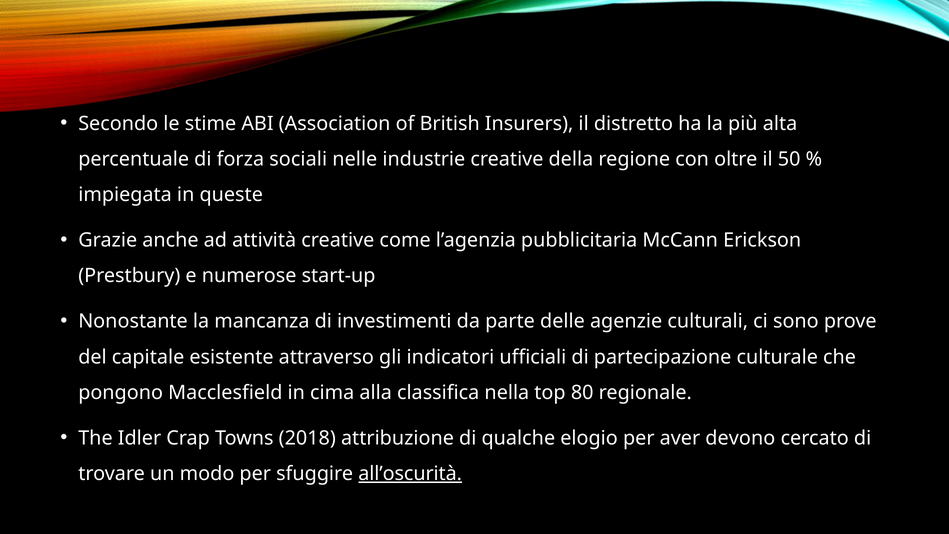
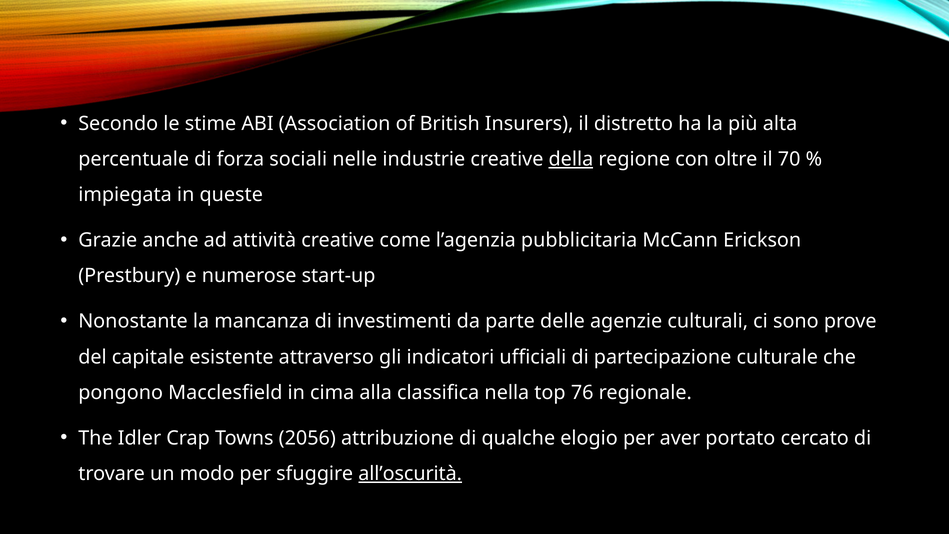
della underline: none -> present
50: 50 -> 70
80: 80 -> 76
2018: 2018 -> 2056
devono: devono -> portato
